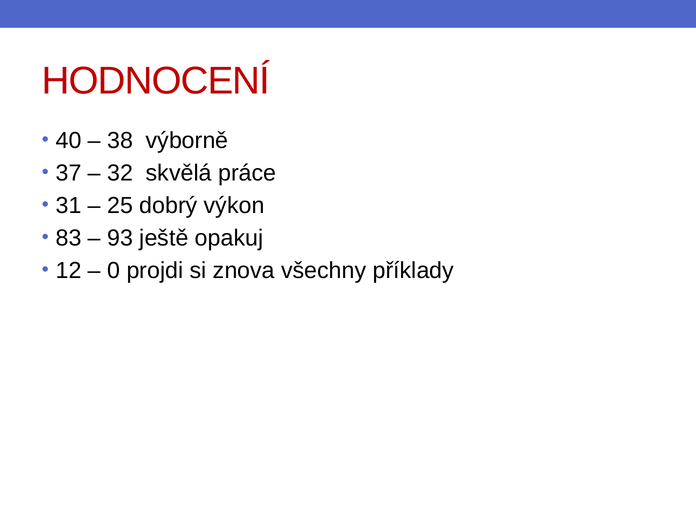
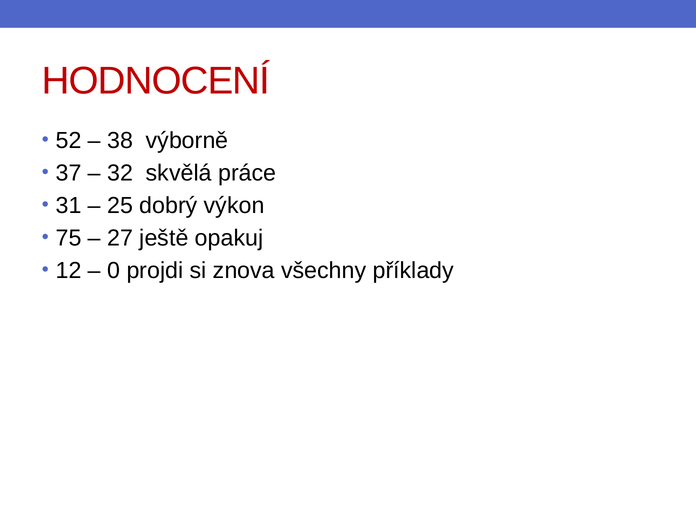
40: 40 -> 52
83: 83 -> 75
93: 93 -> 27
